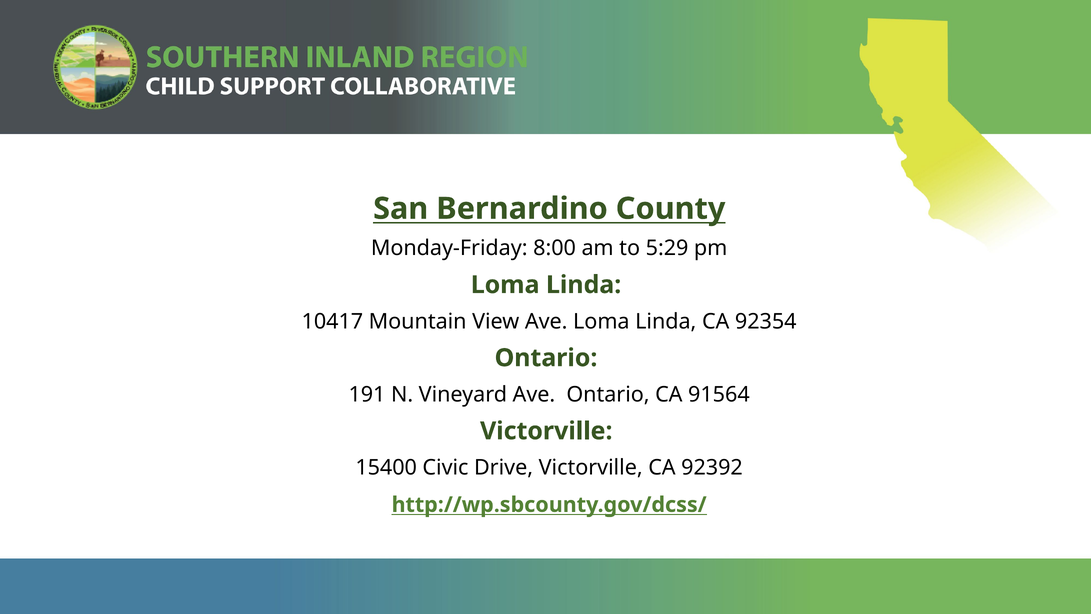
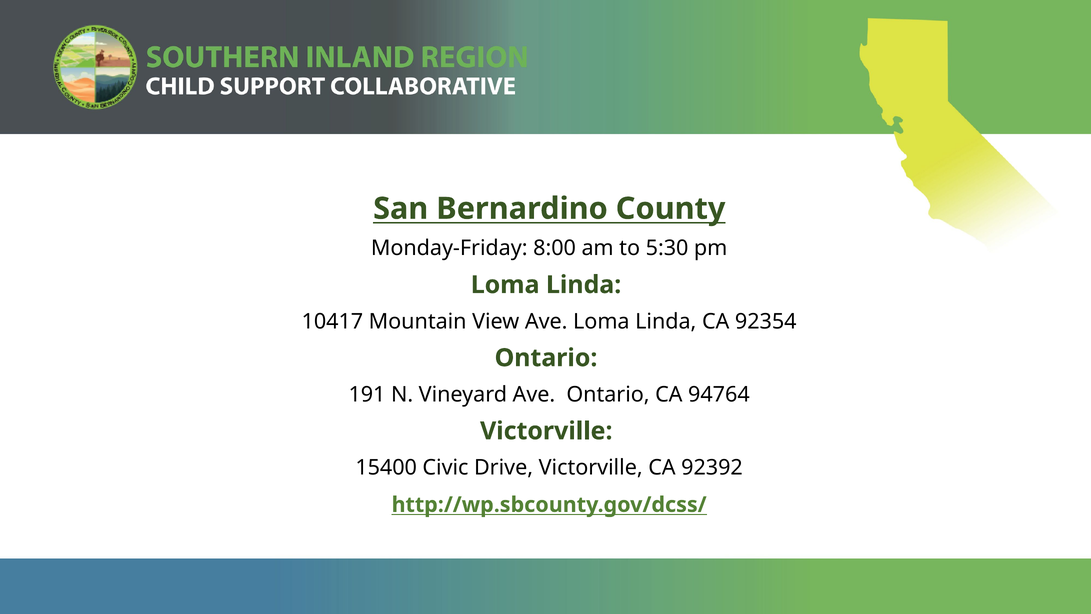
5:29: 5:29 -> 5:30
91564: 91564 -> 94764
